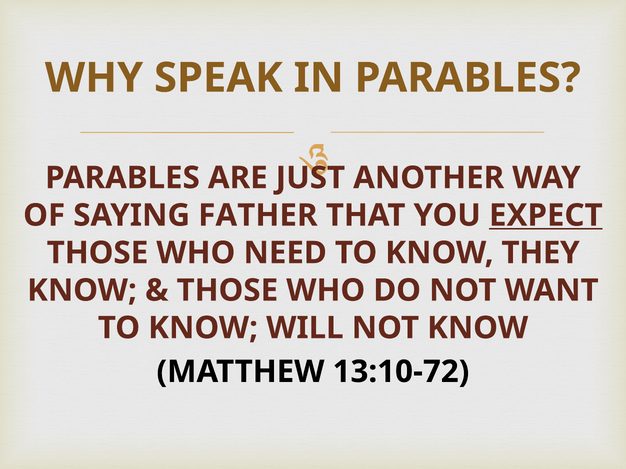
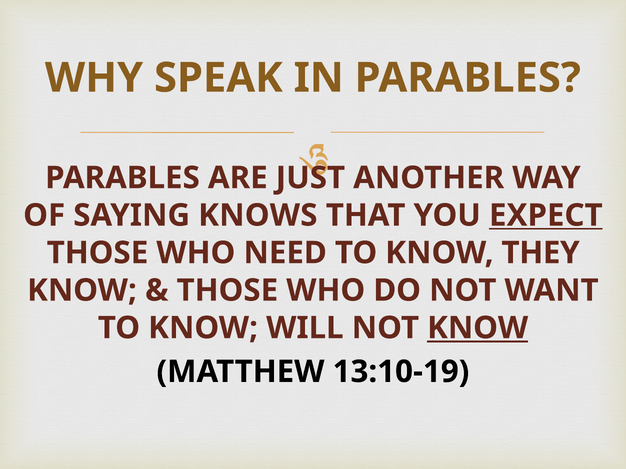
FATHER: FATHER -> KNOWS
KNOW at (478, 328) underline: none -> present
13:10-72: 13:10-72 -> 13:10-19
